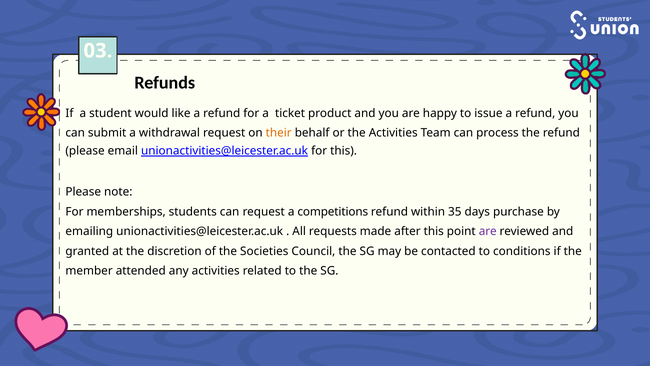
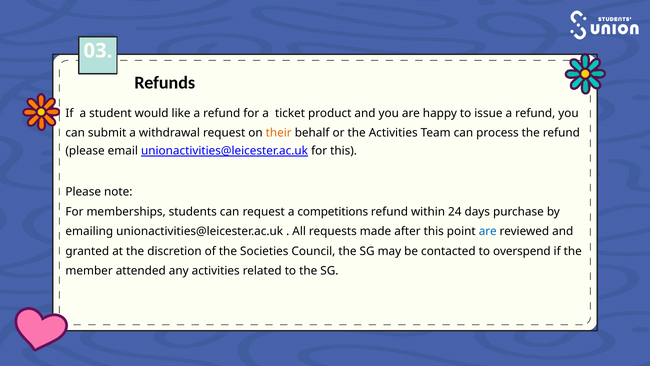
35: 35 -> 24
are at (488, 231) colour: purple -> blue
conditions: conditions -> overspend
